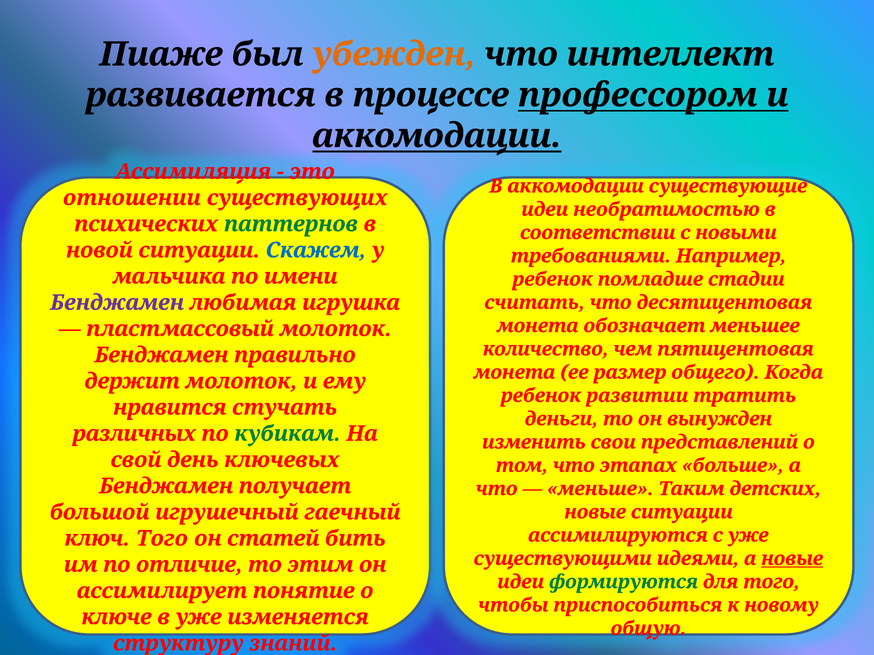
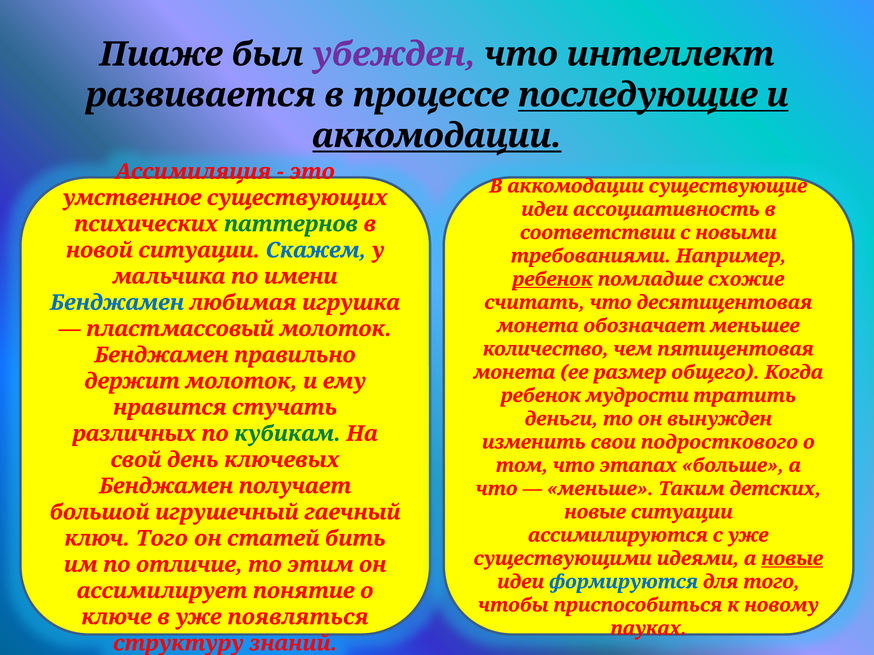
убежден colour: orange -> purple
профессором: профессором -> последующие
отношении: отношении -> умственное
необратимостью: необратимостью -> ассоциативность
ребенок at (553, 279) underline: none -> present
стадии: стадии -> схожие
Бенджамен at (117, 303) colour: purple -> blue
развитии: развитии -> мудрости
представлений: представлений -> подросткового
формируются colour: green -> blue
изменяется: изменяется -> появляться
общую: общую -> пауках
